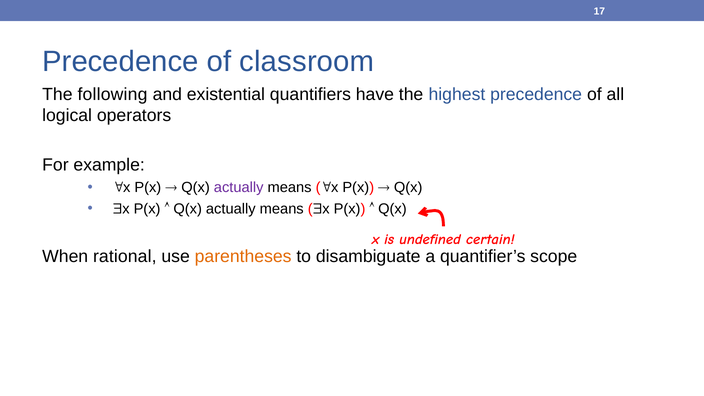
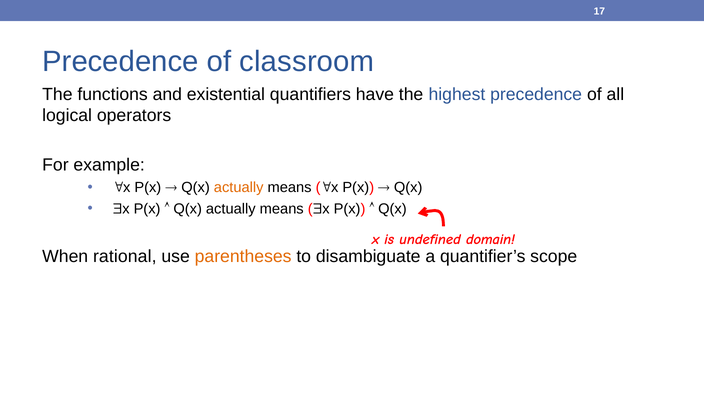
following: following -> functions
actually at (239, 188) colour: purple -> orange
certain: certain -> domain
